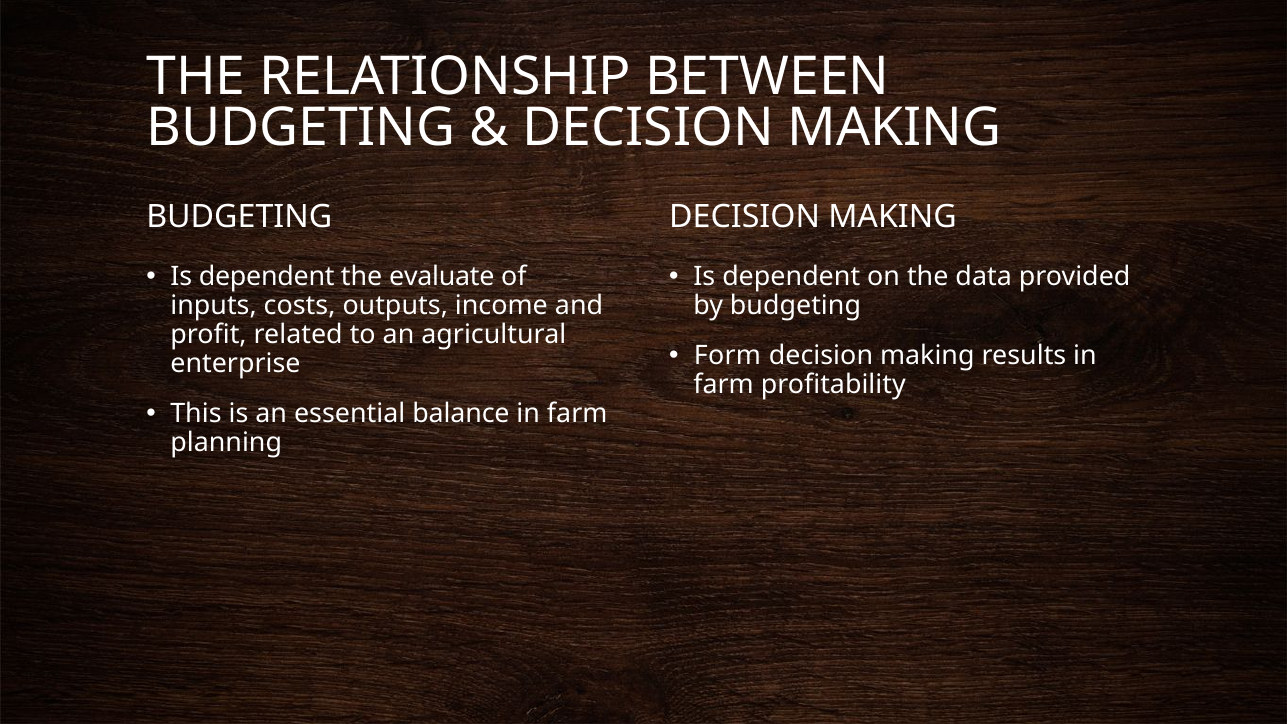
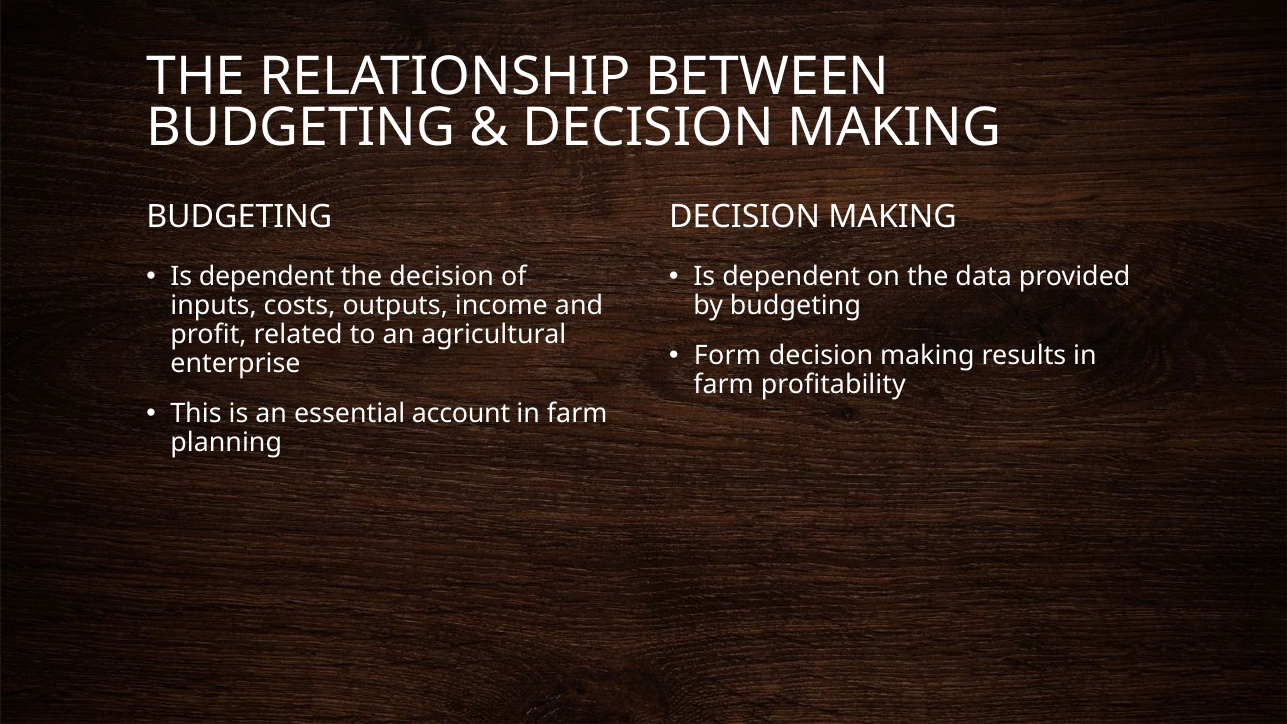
the evaluate: evaluate -> decision
balance: balance -> account
